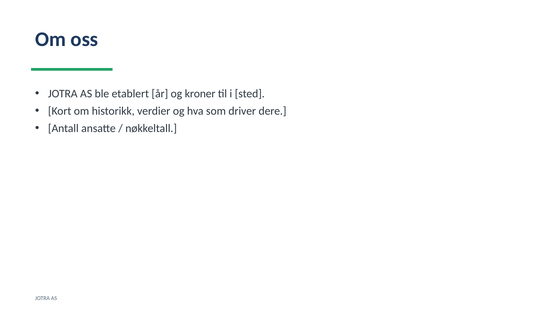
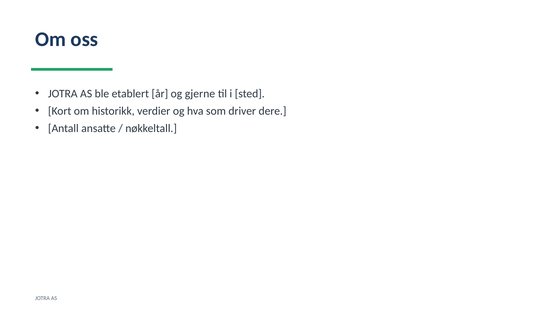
kroner: kroner -> gjerne
